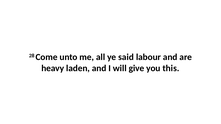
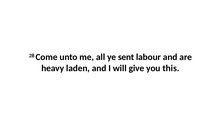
said: said -> sent
